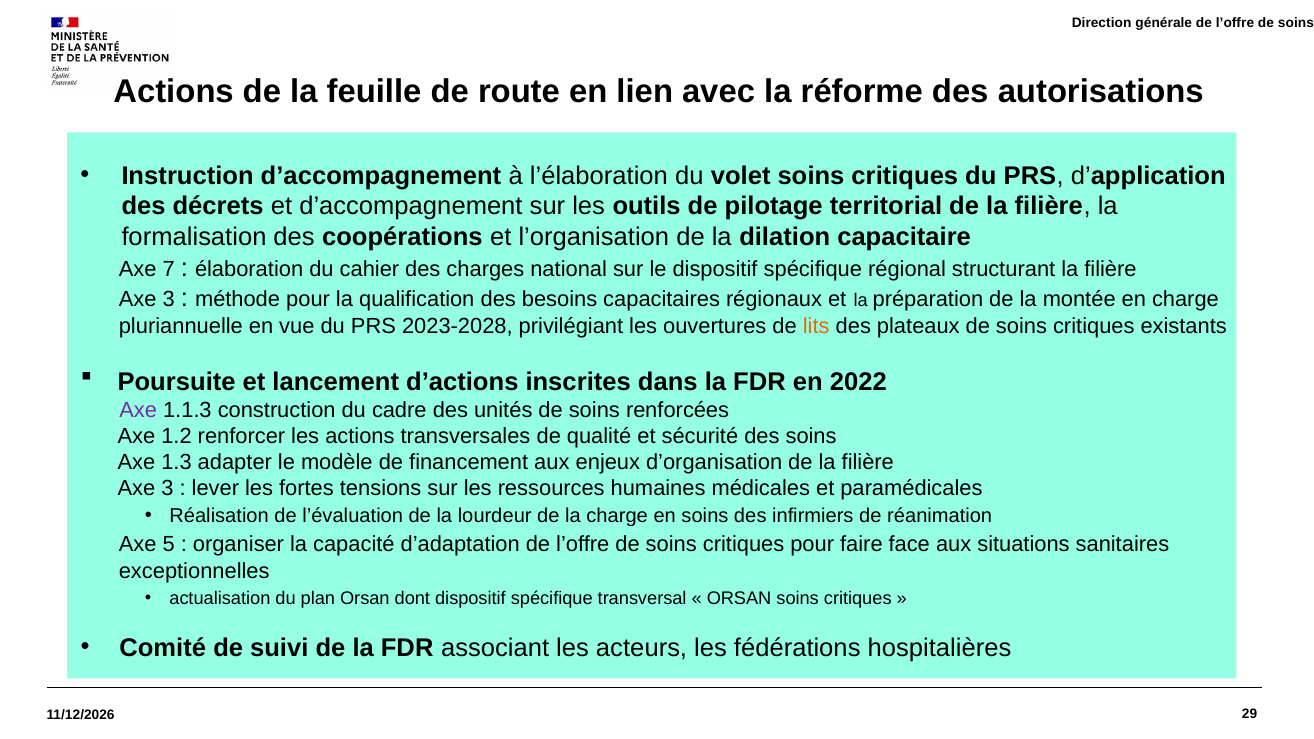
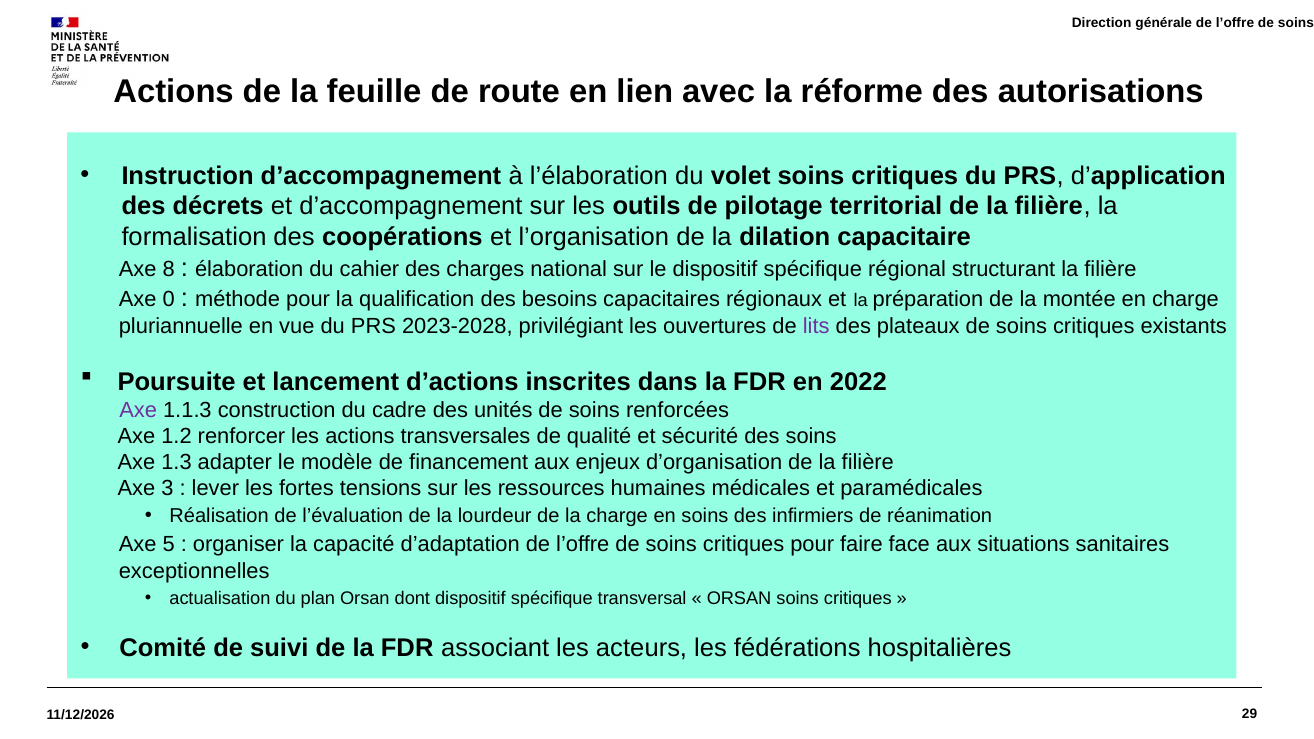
7: 7 -> 8
3 at (169, 300): 3 -> 0
lits colour: orange -> purple
